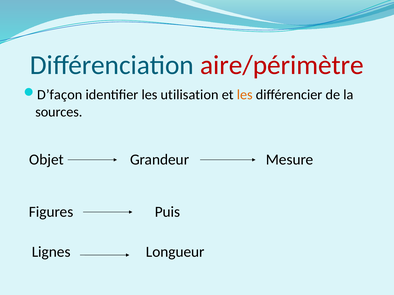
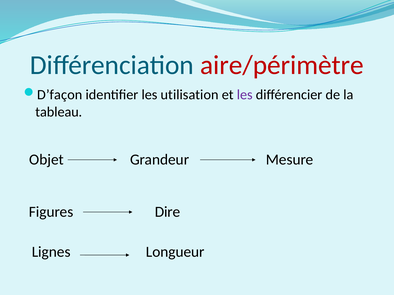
les at (245, 95) colour: orange -> purple
sources: sources -> tableau
Puis: Puis -> Dire
